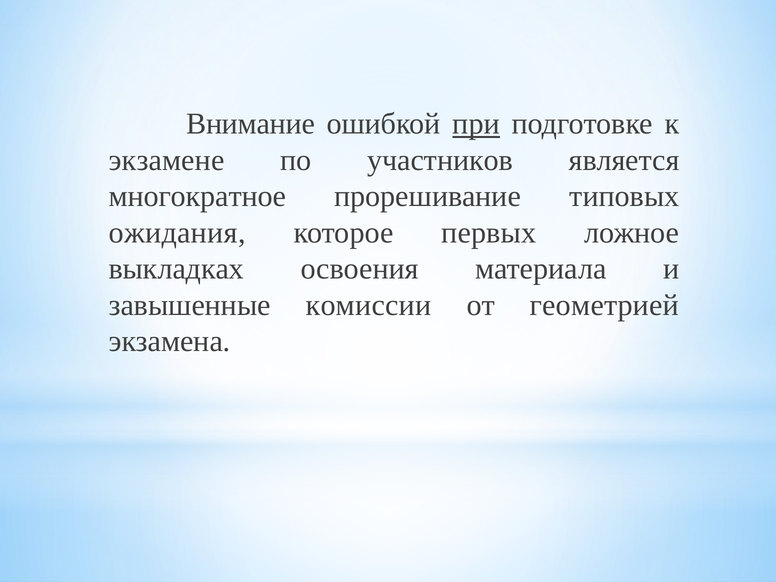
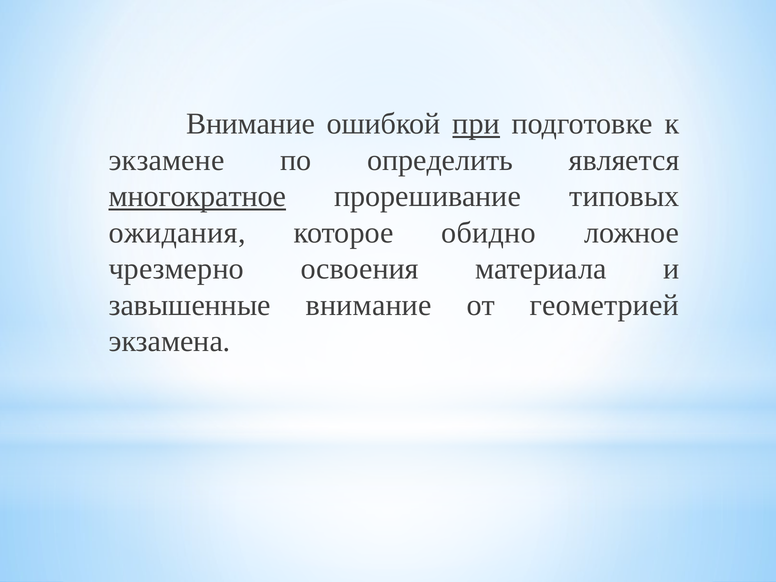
участников: участников -> определить
многократное underline: none -> present
первых: первых -> обидно
выкладках: выкладках -> чрезмерно
завышенные комиссии: комиссии -> внимание
